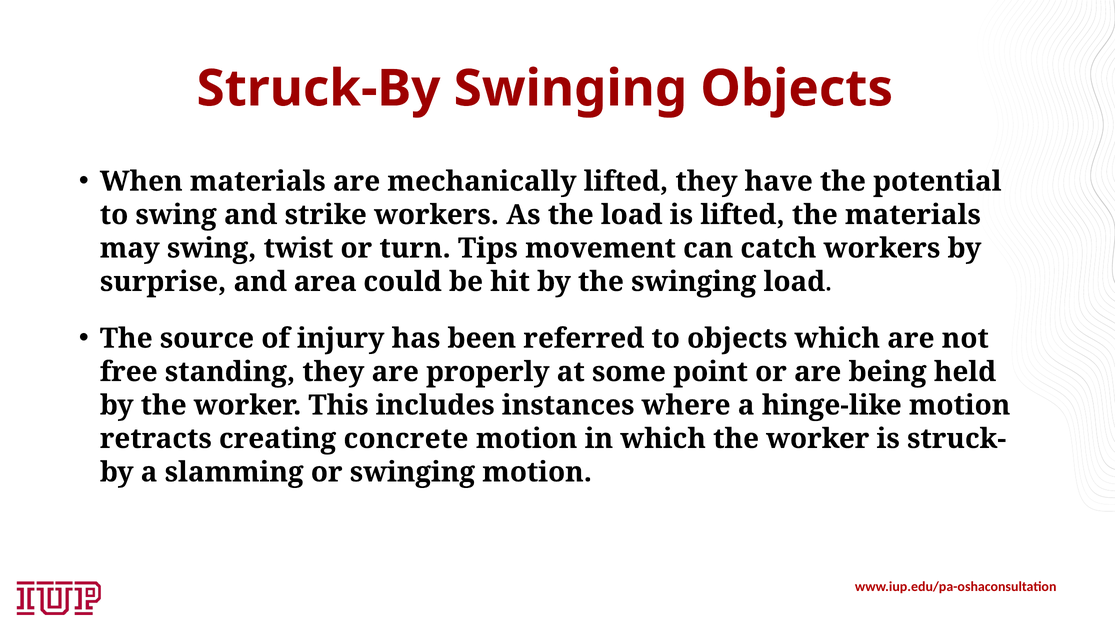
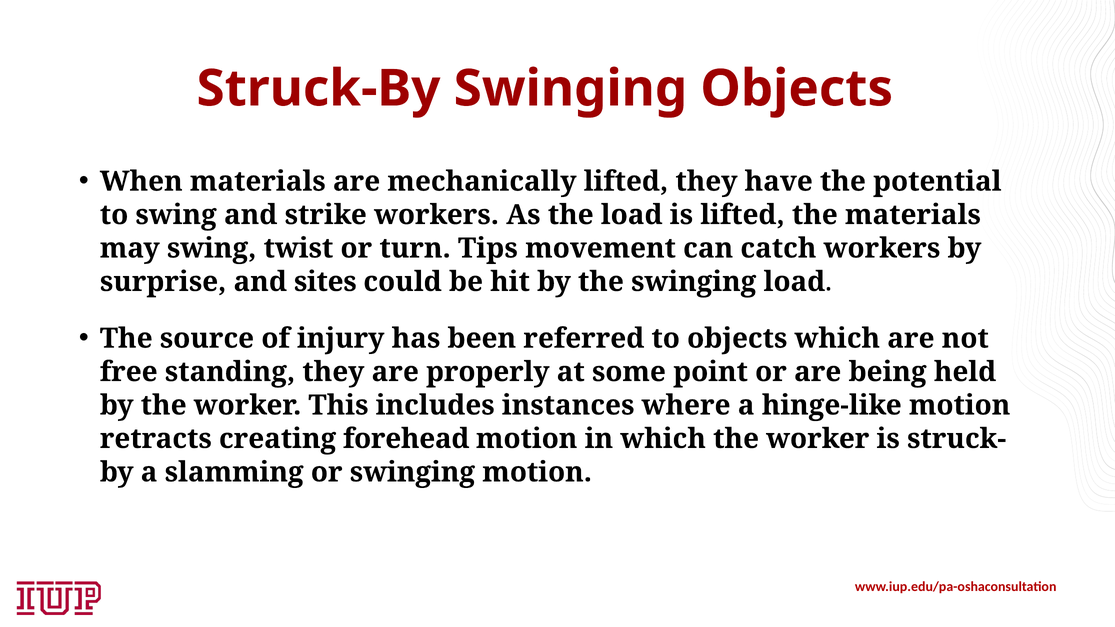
area: area -> sites
concrete: concrete -> forehead
